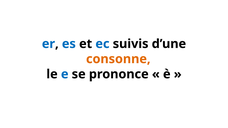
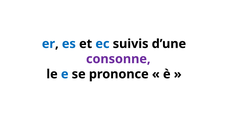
consonne colour: orange -> purple
